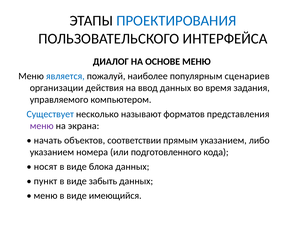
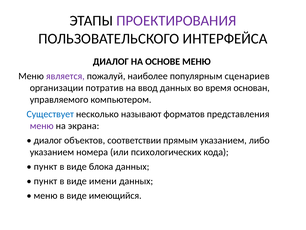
ПРОЕКТИРОВАНИЯ colour: blue -> purple
является colour: blue -> purple
действия: действия -> потратив
задания: задания -> основан
начать at (48, 140): начать -> диалог
подготовленного: подготовленного -> психологических
носят at (46, 166): носят -> пункт
забыть: забыть -> имени
